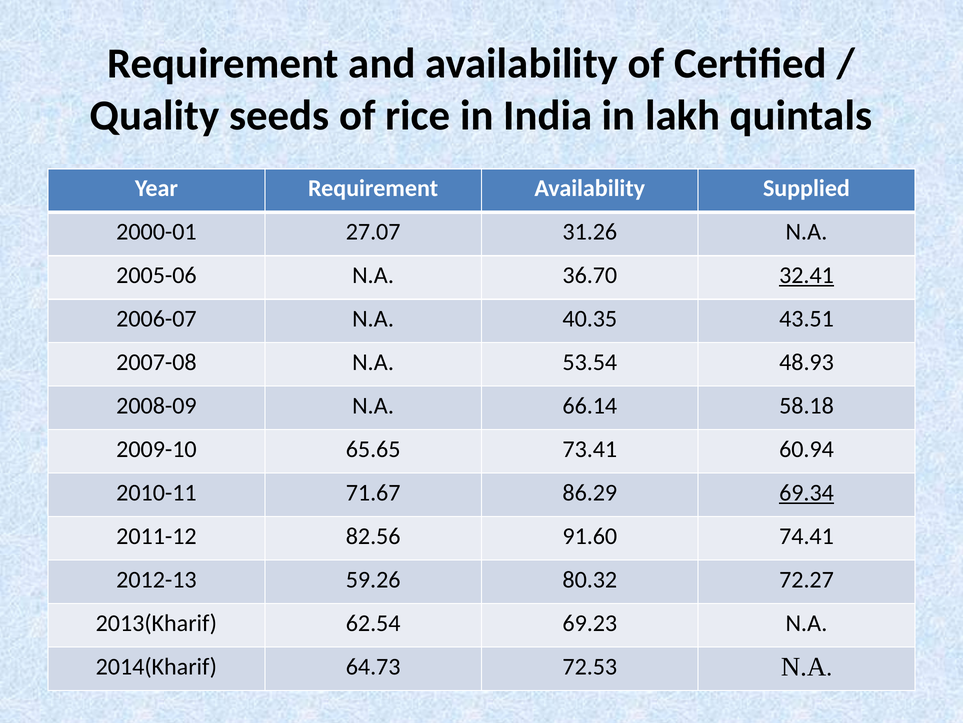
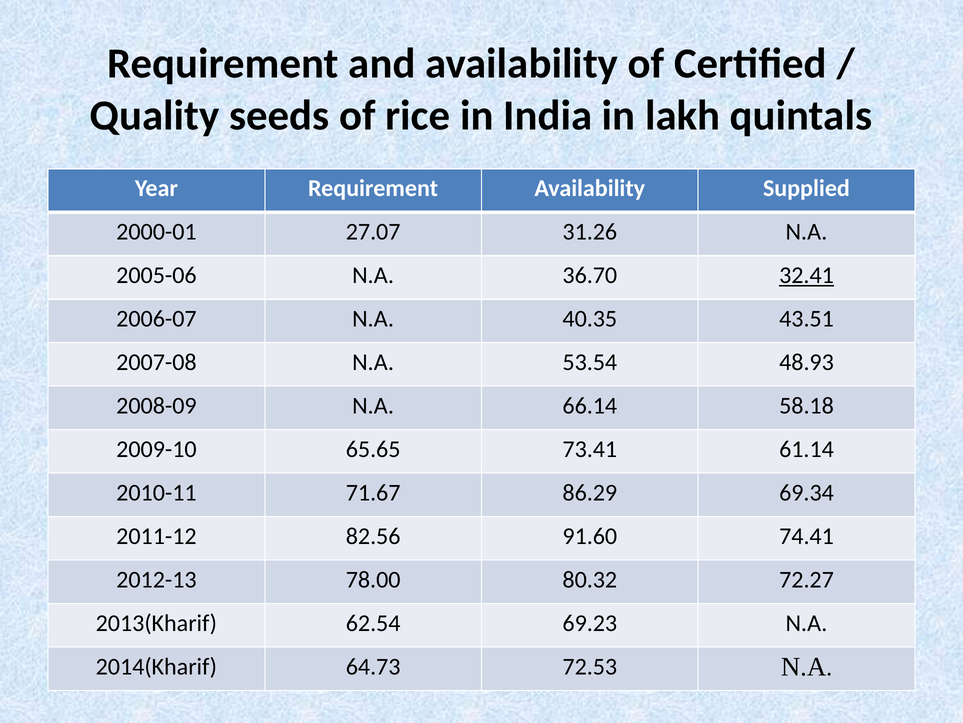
60.94: 60.94 -> 61.14
69.34 underline: present -> none
59.26: 59.26 -> 78.00
